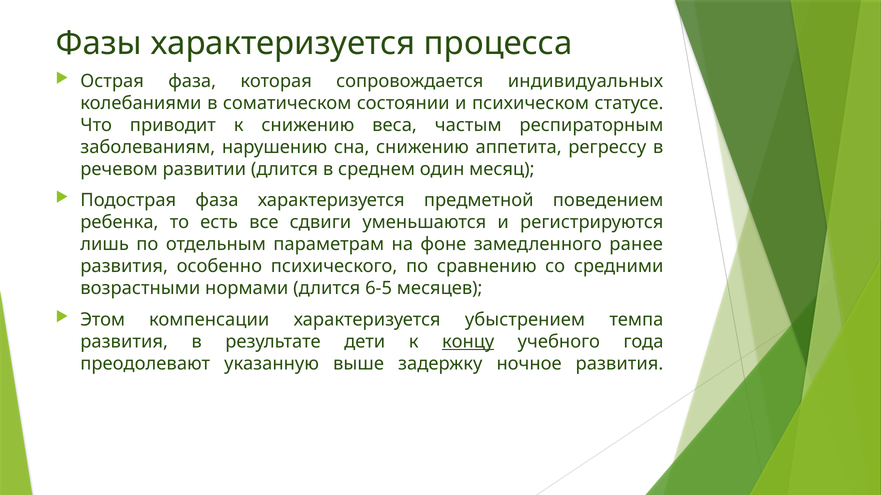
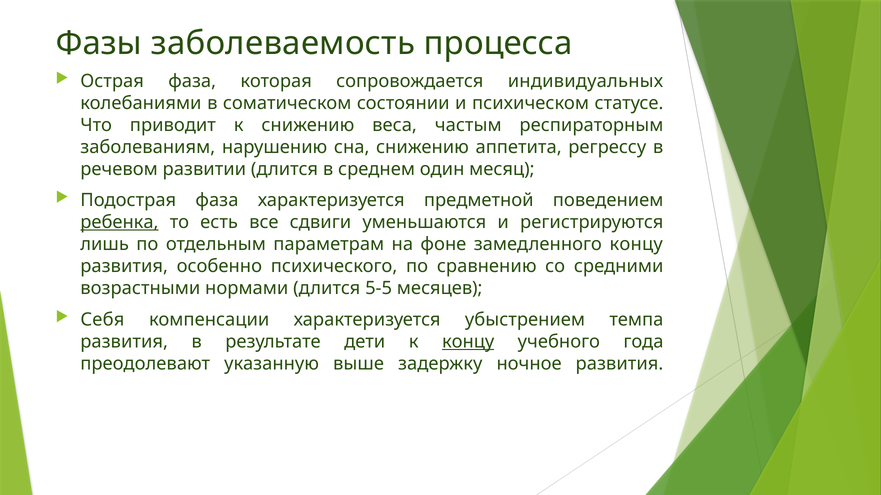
Фазы характеризуется: характеризуется -> заболеваемость
ребенка underline: none -> present
замедленного ранее: ранее -> концу
6-5: 6-5 -> 5-5
Этом: Этом -> Себя
